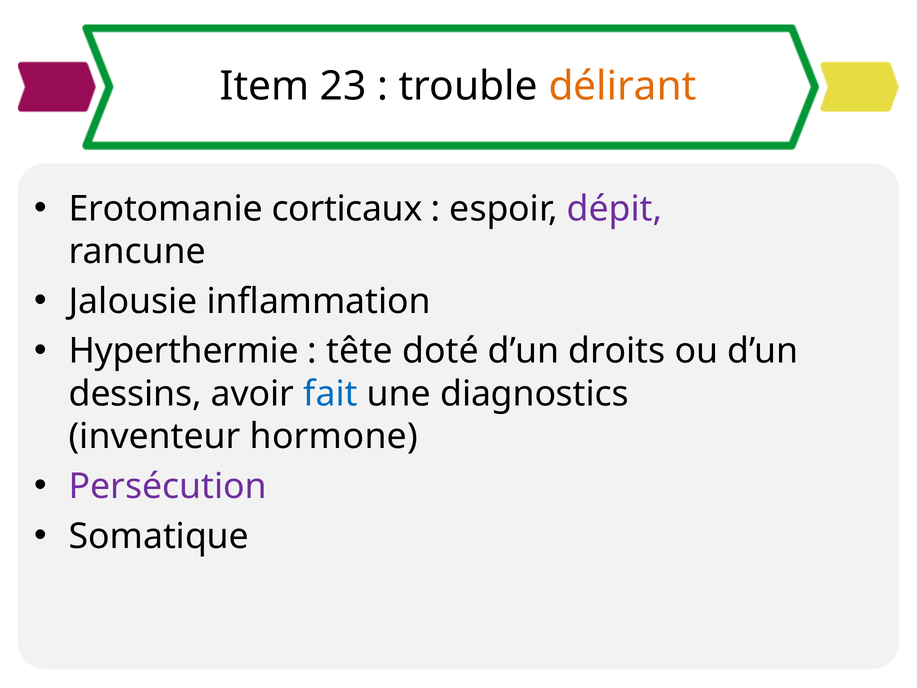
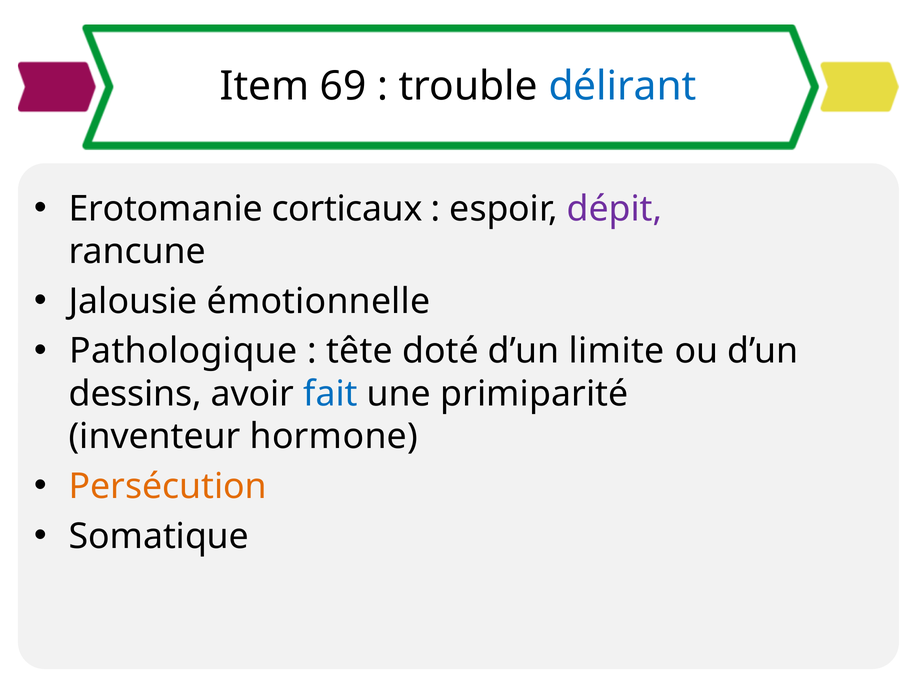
23: 23 -> 69
délirant colour: orange -> blue
inflammation: inflammation -> émotionnelle
Hyperthermie: Hyperthermie -> Pathologique
droits: droits -> limite
diagnostics: diagnostics -> primiparité
Persécution colour: purple -> orange
